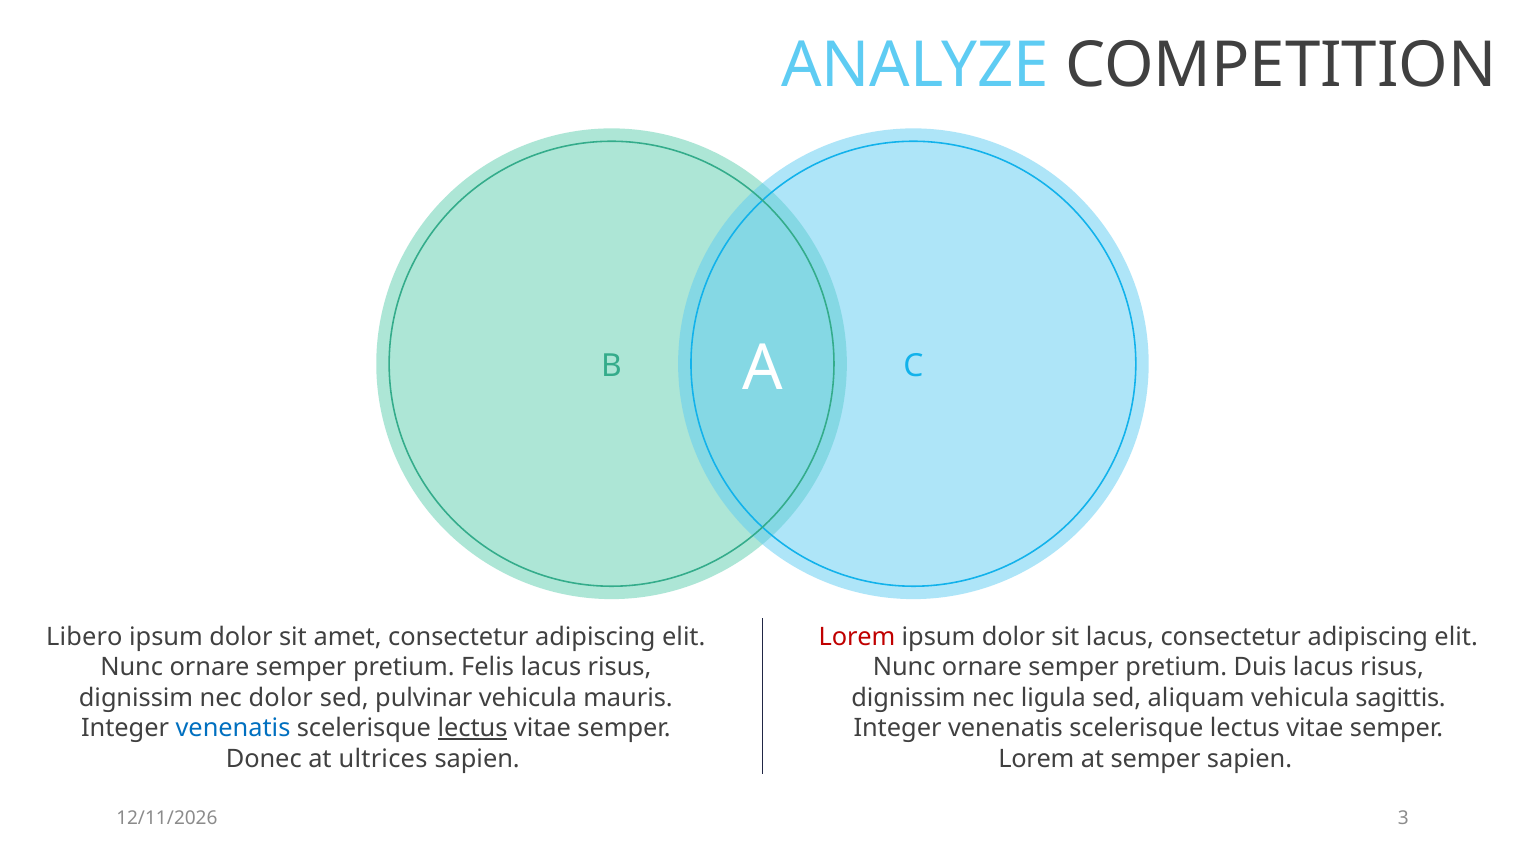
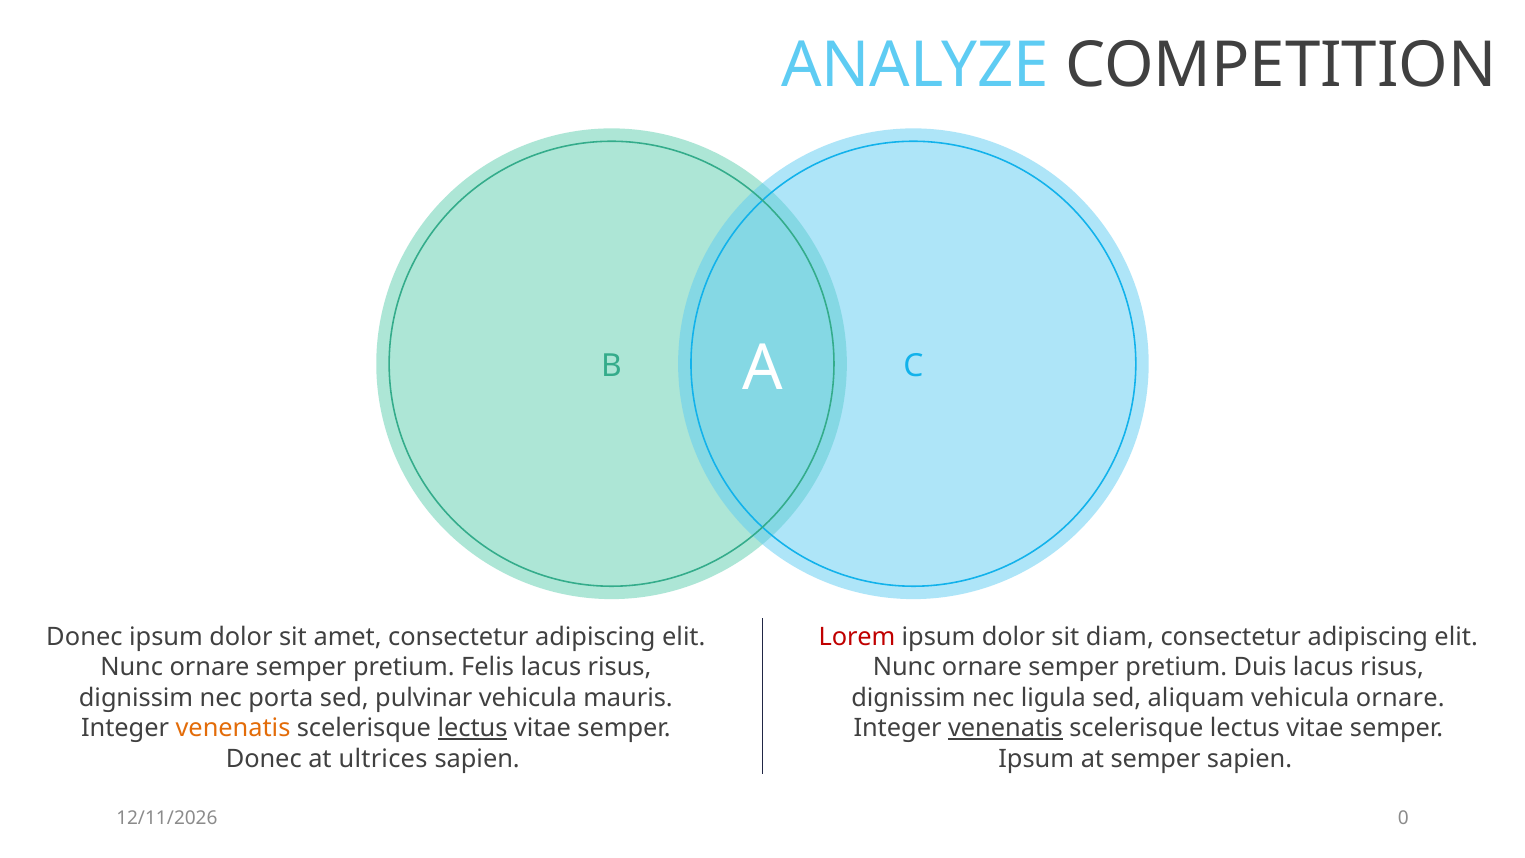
Libero at (84, 637): Libero -> Donec
sit lacus: lacus -> diam
nec dolor: dolor -> porta
vehicula sagittis: sagittis -> ornare
venenatis at (233, 728) colour: blue -> orange
venenatis at (1005, 728) underline: none -> present
Lorem at (1036, 759): Lorem -> Ipsum
3: 3 -> 0
